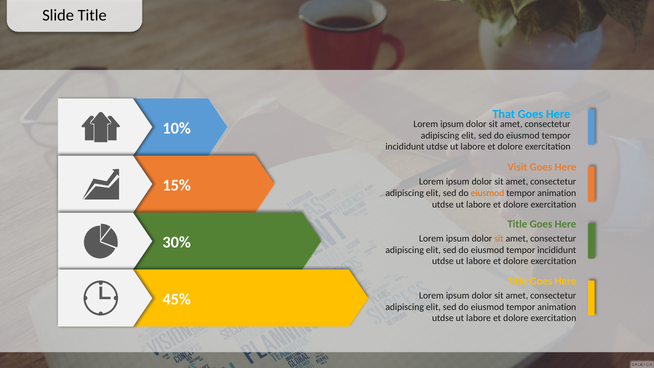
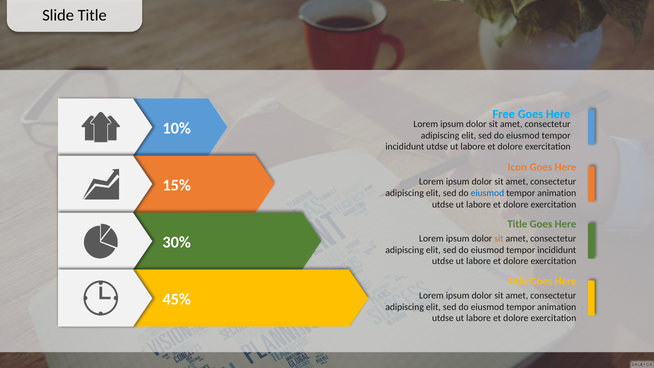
That: That -> Free
Visit: Visit -> Icon
eiusmod at (487, 193) colour: orange -> blue
